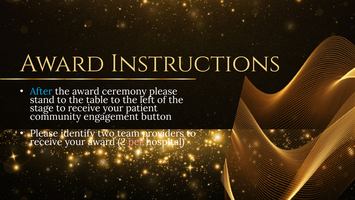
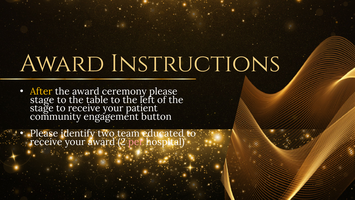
After colour: light blue -> yellow
stand at (42, 100): stand -> stage
providers: providers -> educated
